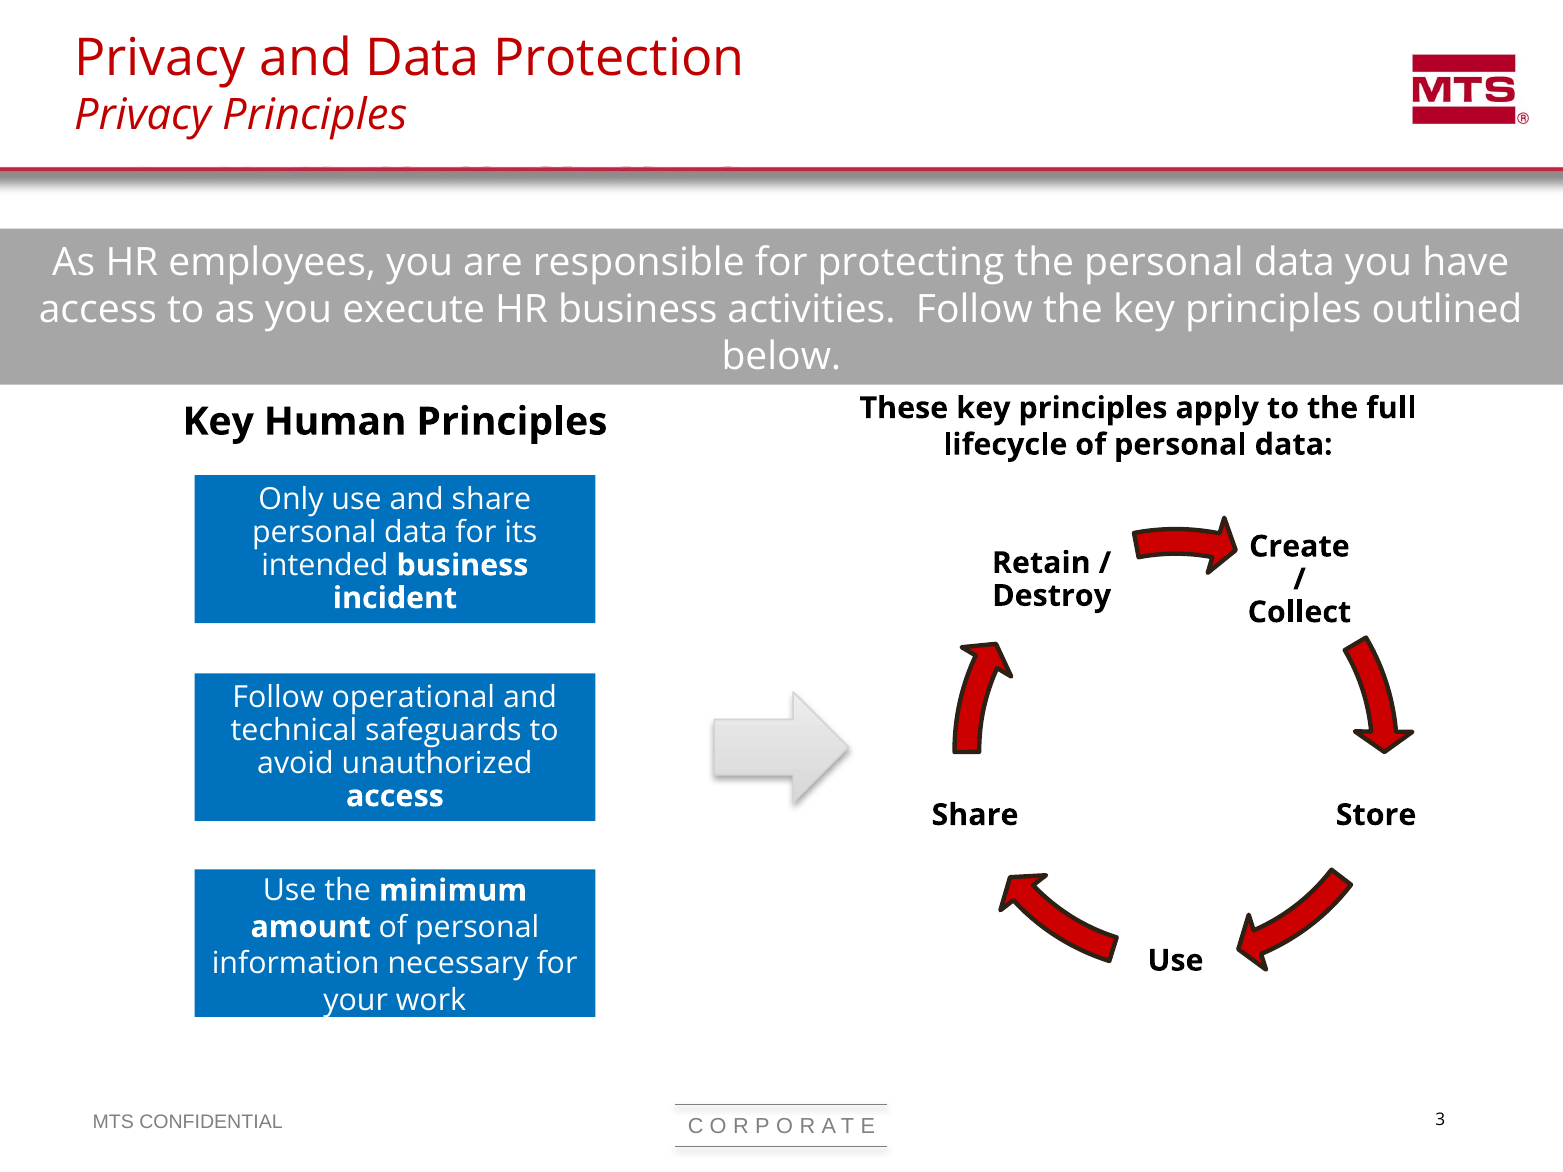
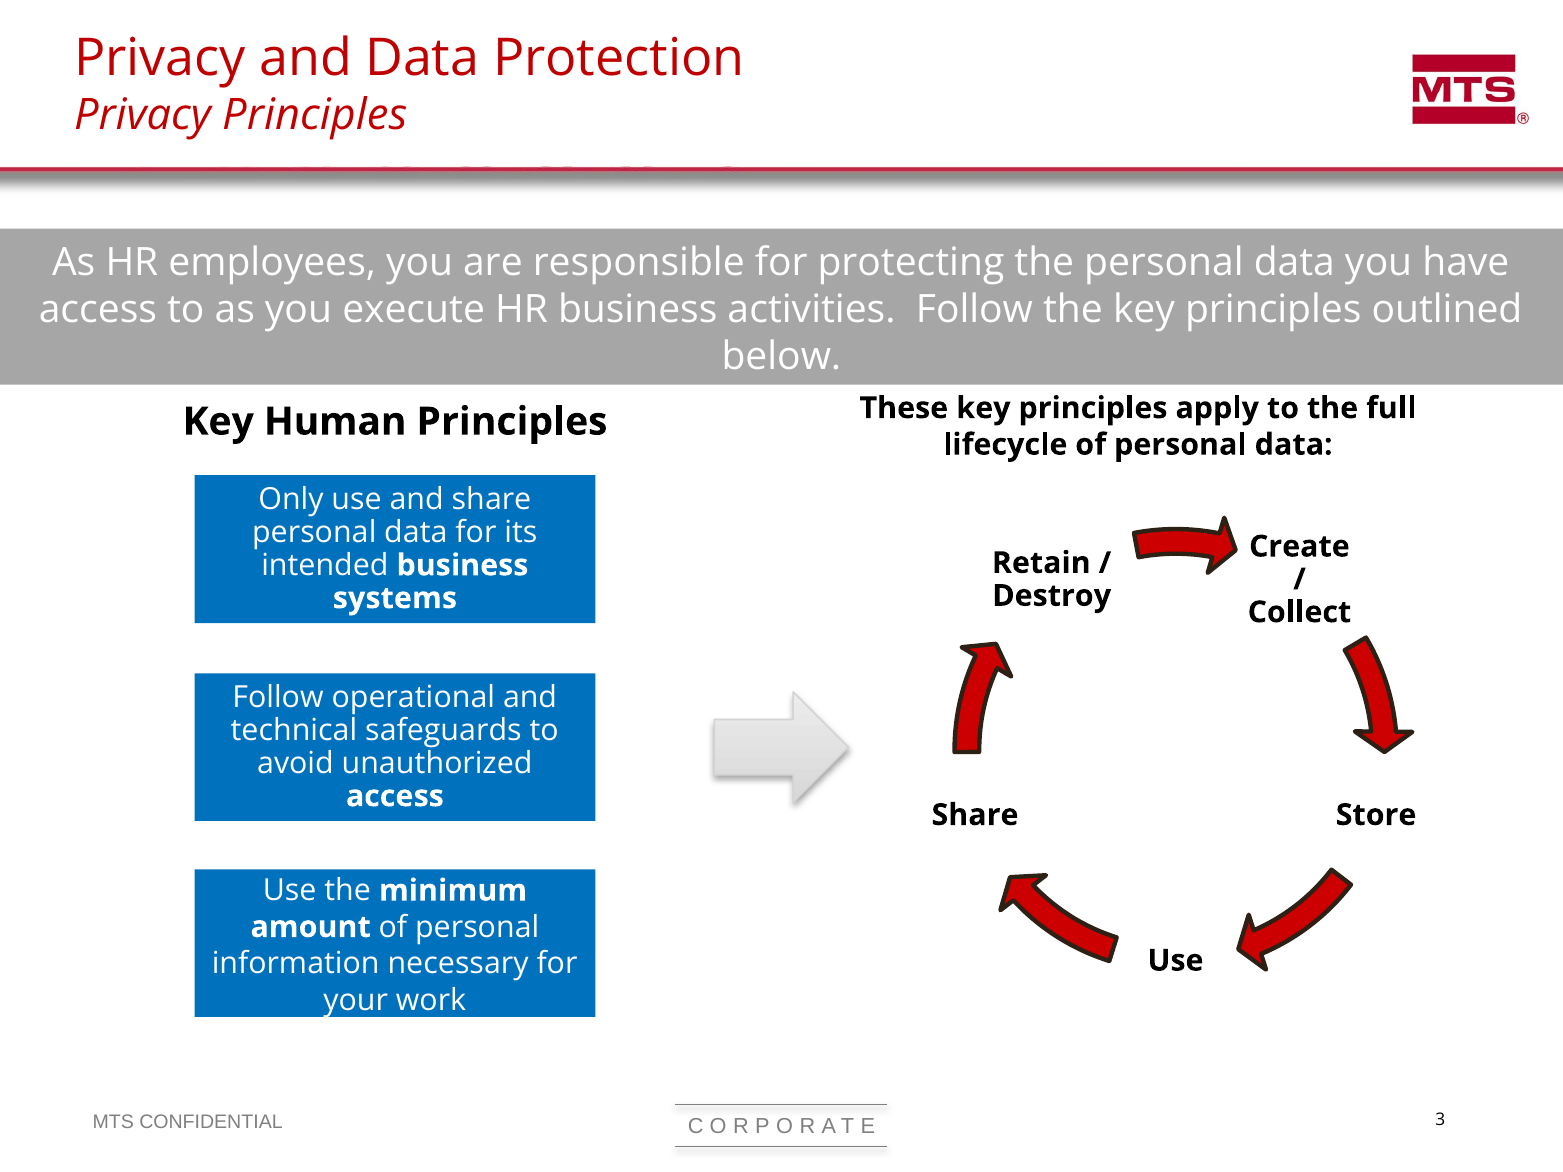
incident: incident -> systems
